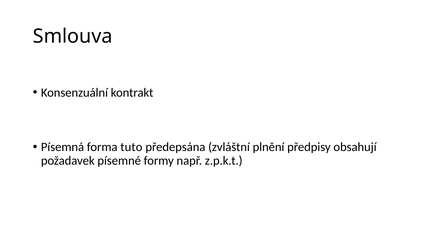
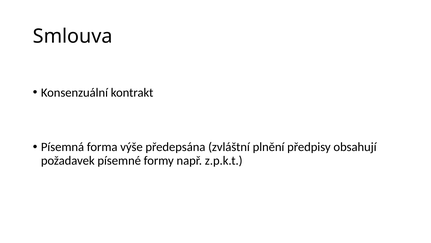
tuto: tuto -> výše
